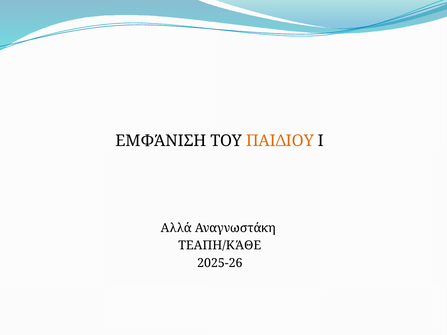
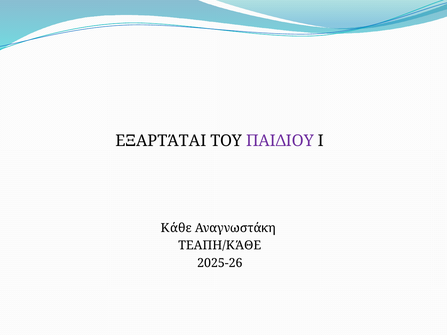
ΕΜΦΆΝΙΣΗ: ΕΜΦΆΝΙΣΗ -> ΕΞΑΡΤΆΤΑΙ
ΠΑΙΔΙΟΥ colour: orange -> purple
Αλλά: Αλλά -> Κάθε
